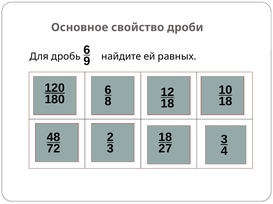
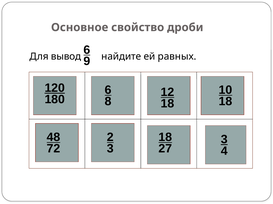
дробь: дробь -> вывод
